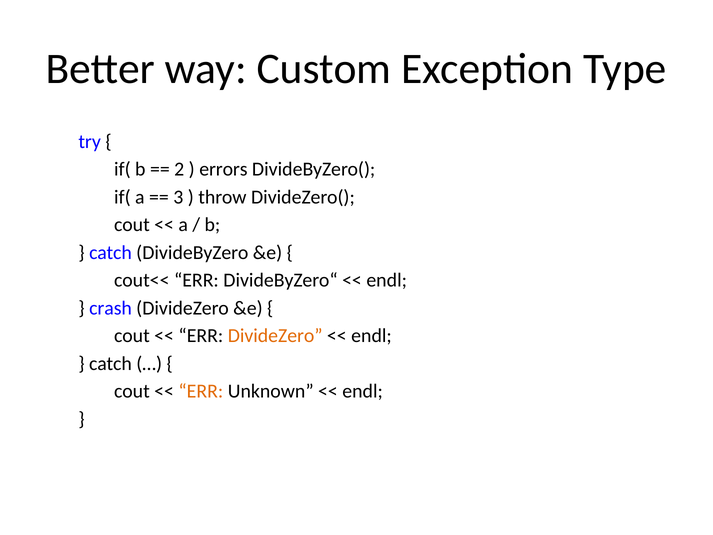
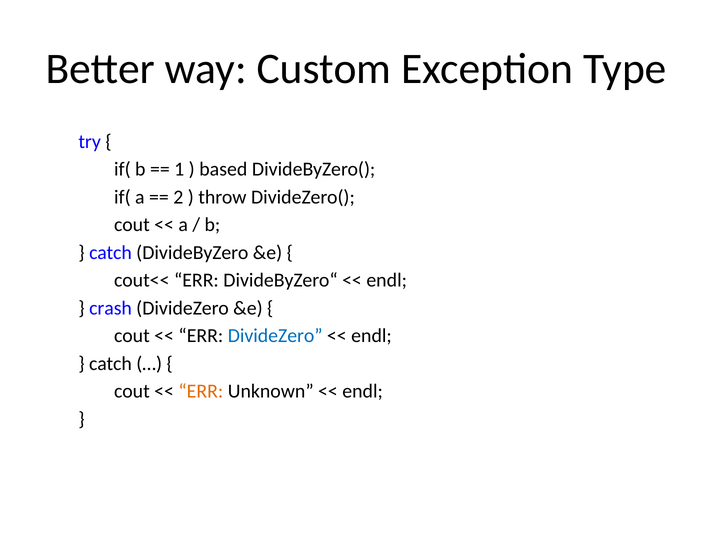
2: 2 -> 1
errors: errors -> based
3: 3 -> 2
DivideZero at (275, 336) colour: orange -> blue
